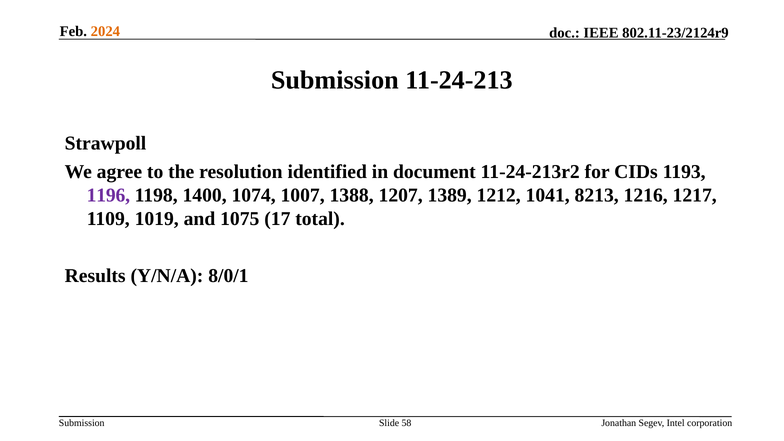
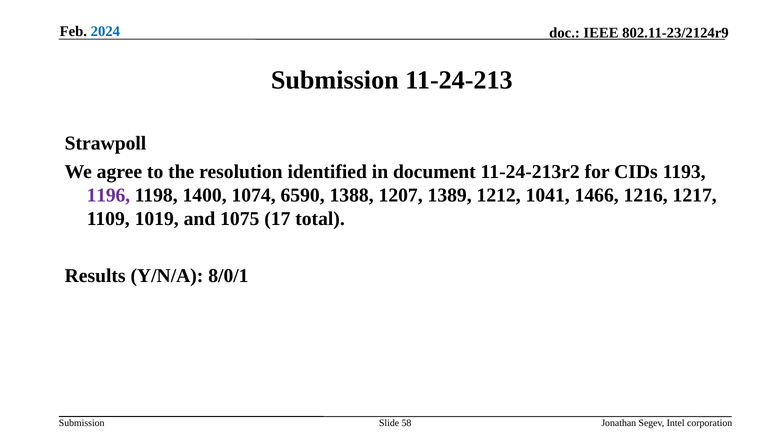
2024 colour: orange -> blue
1007: 1007 -> 6590
8213: 8213 -> 1466
